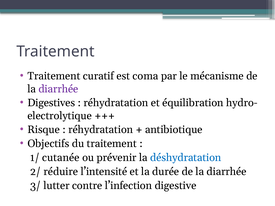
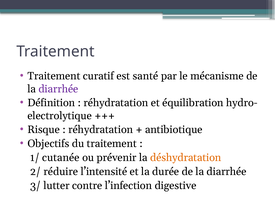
coma: coma -> santé
Digestives: Digestives -> Définition
déshydratation colour: blue -> orange
